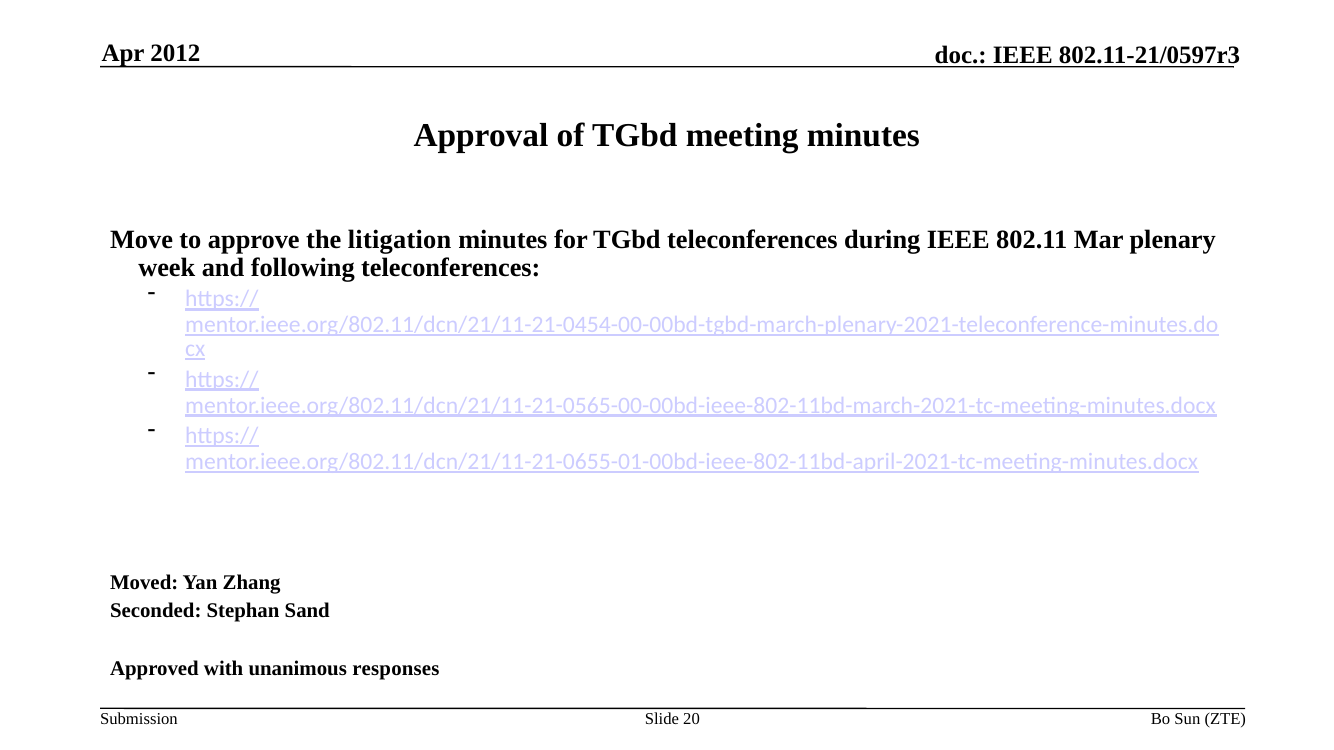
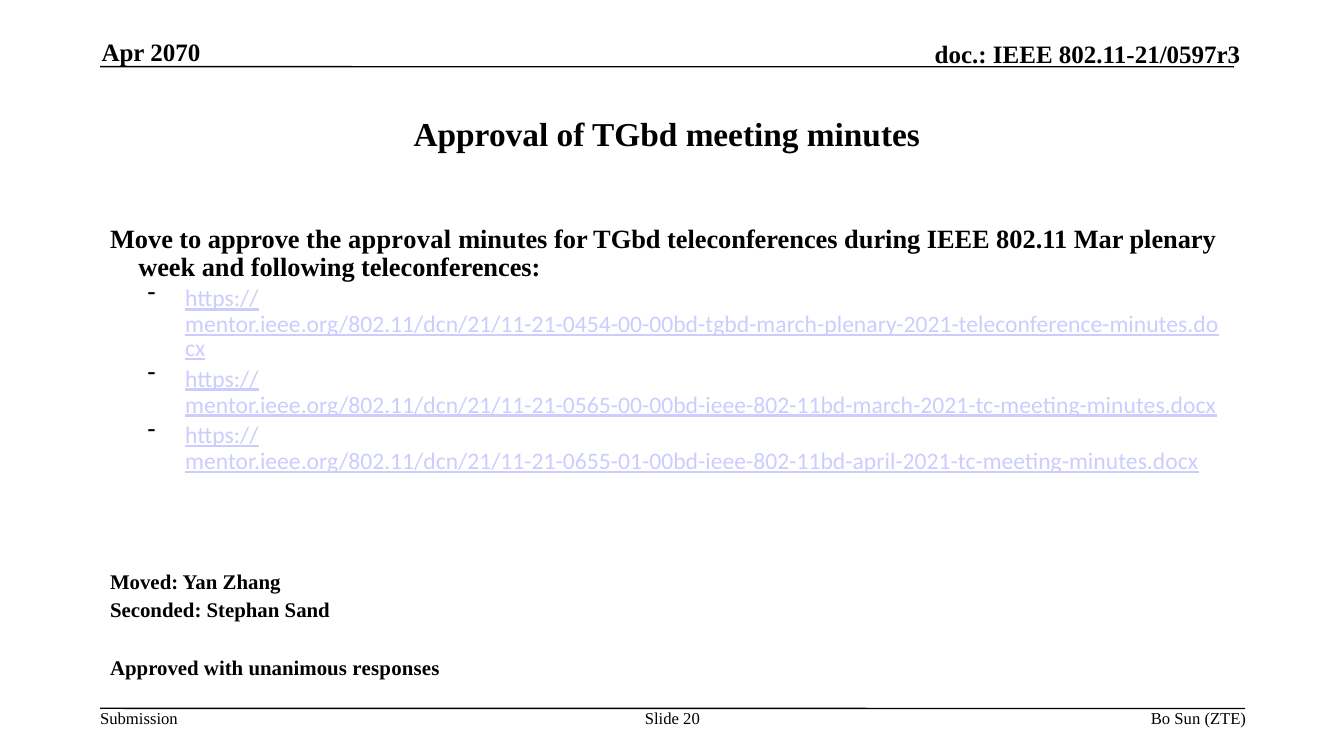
2012: 2012 -> 2070
the litigation: litigation -> approval
